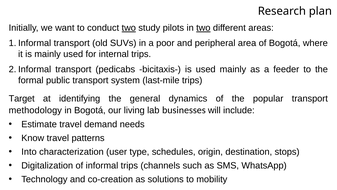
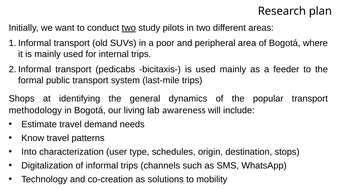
two at (203, 28) underline: present -> none
Target: Target -> Shops
businesses: businesses -> awareness
